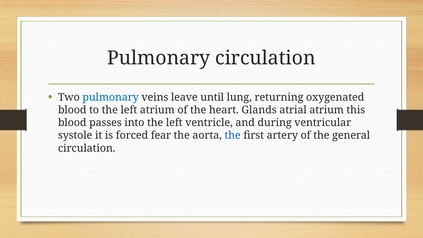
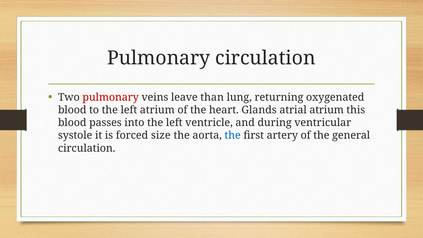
pulmonary at (111, 97) colour: blue -> red
until: until -> than
fear: fear -> size
